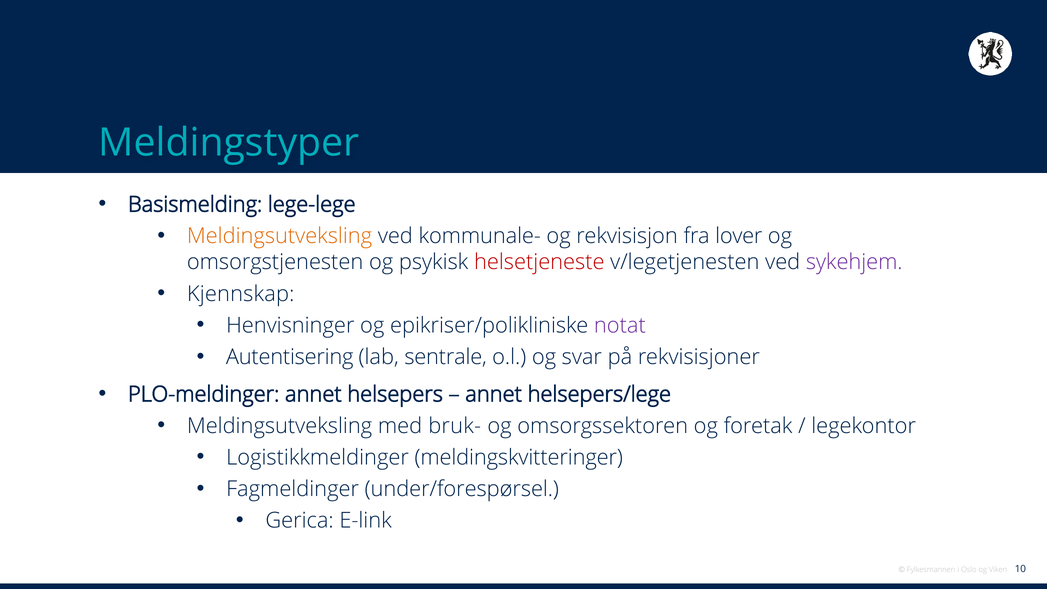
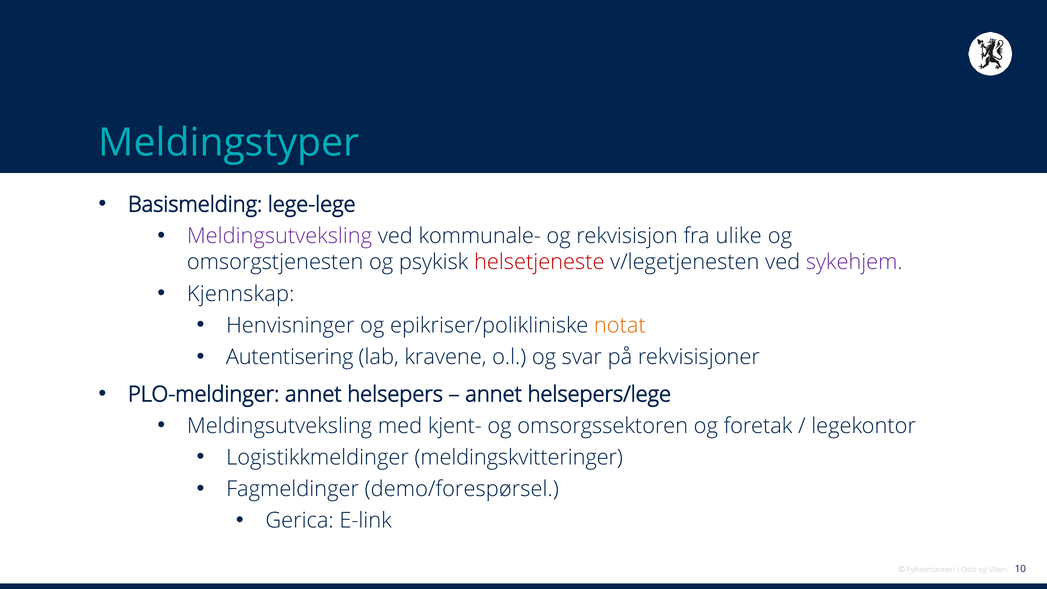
Meldingsutveksling at (280, 236) colour: orange -> purple
lover: lover -> ulike
notat colour: purple -> orange
sentrale: sentrale -> kravene
bruk-: bruk- -> kjent-
under/forespørsel: under/forespørsel -> demo/forespørsel
